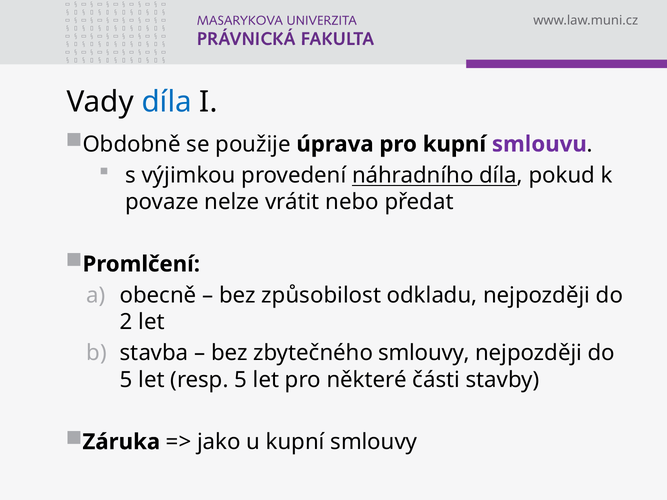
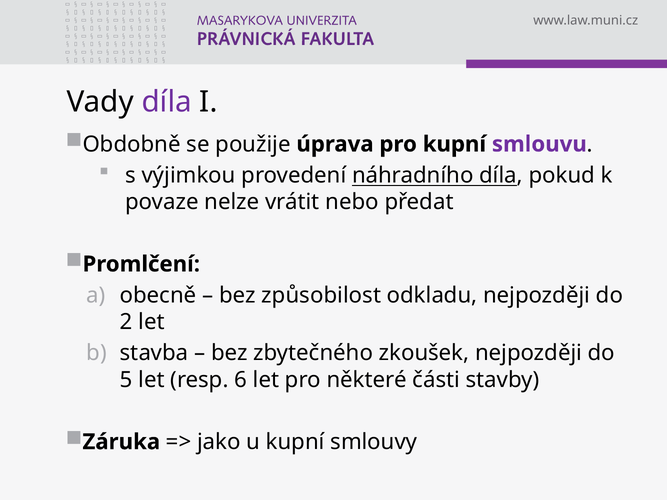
díla at (167, 102) colour: blue -> purple
zbytečného smlouvy: smlouvy -> zkoušek
resp 5: 5 -> 6
